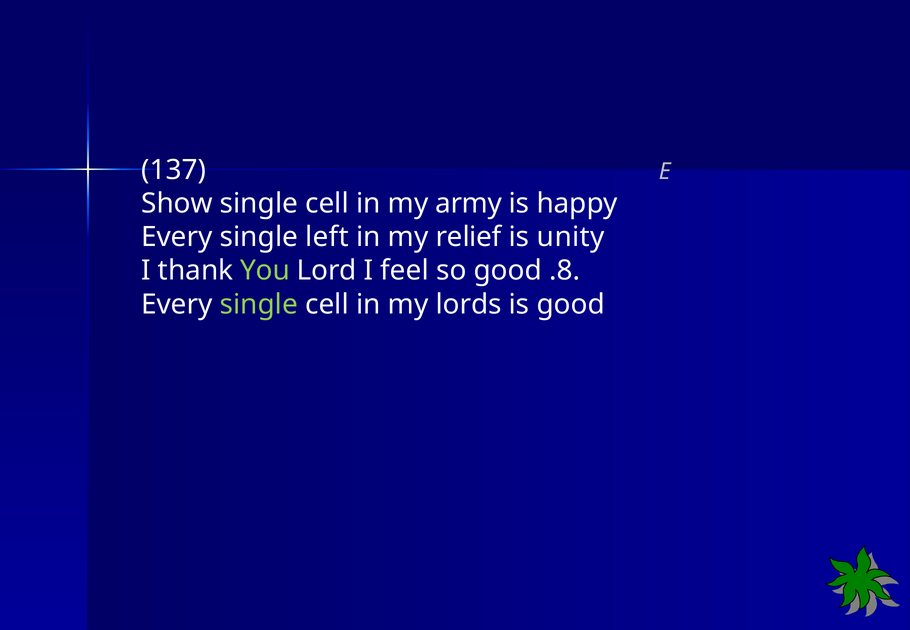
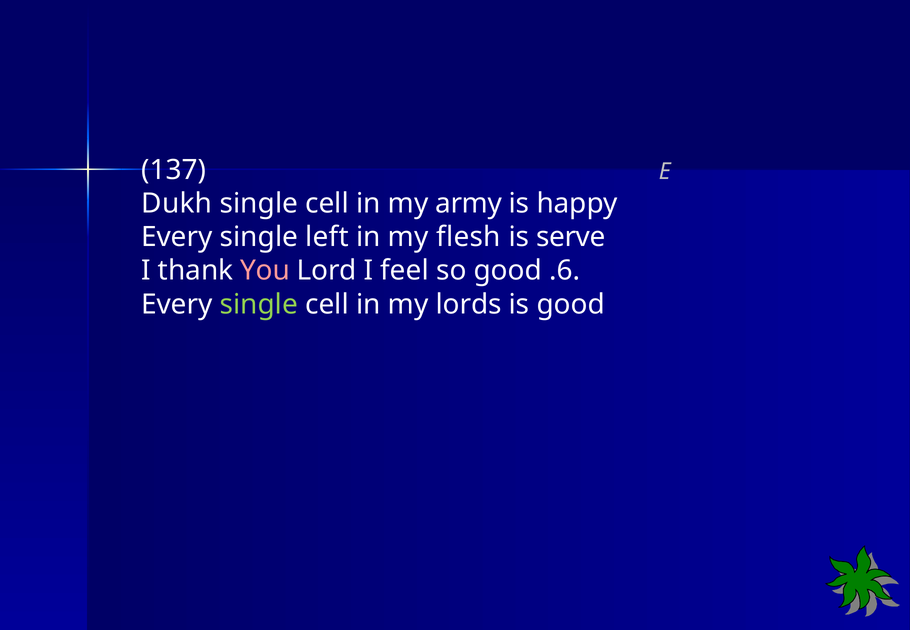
Show: Show -> Dukh
relief: relief -> flesh
unity: unity -> serve
You colour: light green -> pink
.8: .8 -> .6
